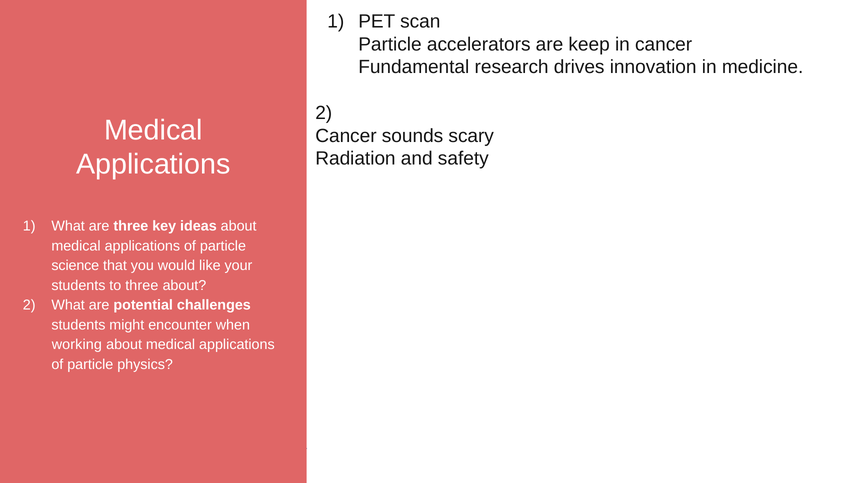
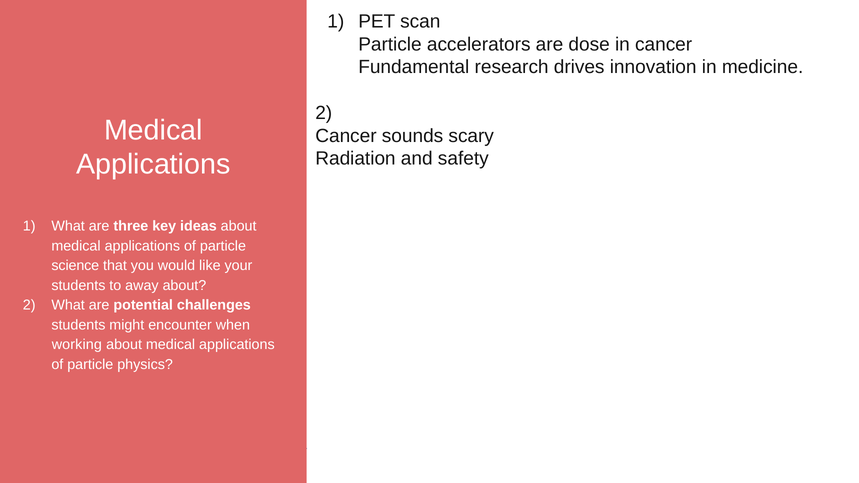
keep: keep -> dose
to three: three -> away
